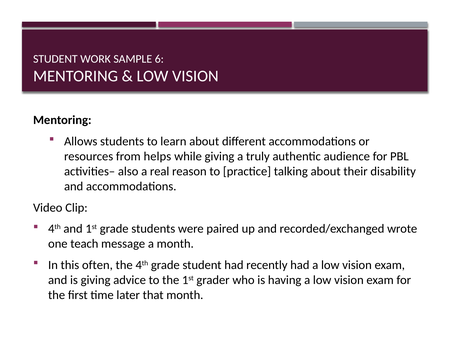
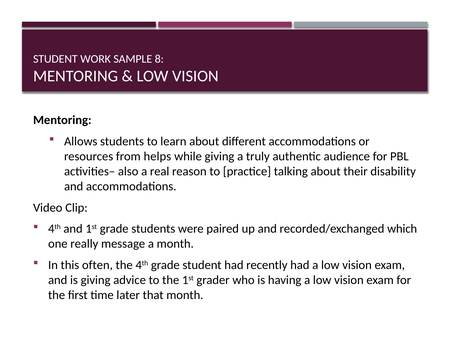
6: 6 -> 8
wrote: wrote -> which
teach: teach -> really
